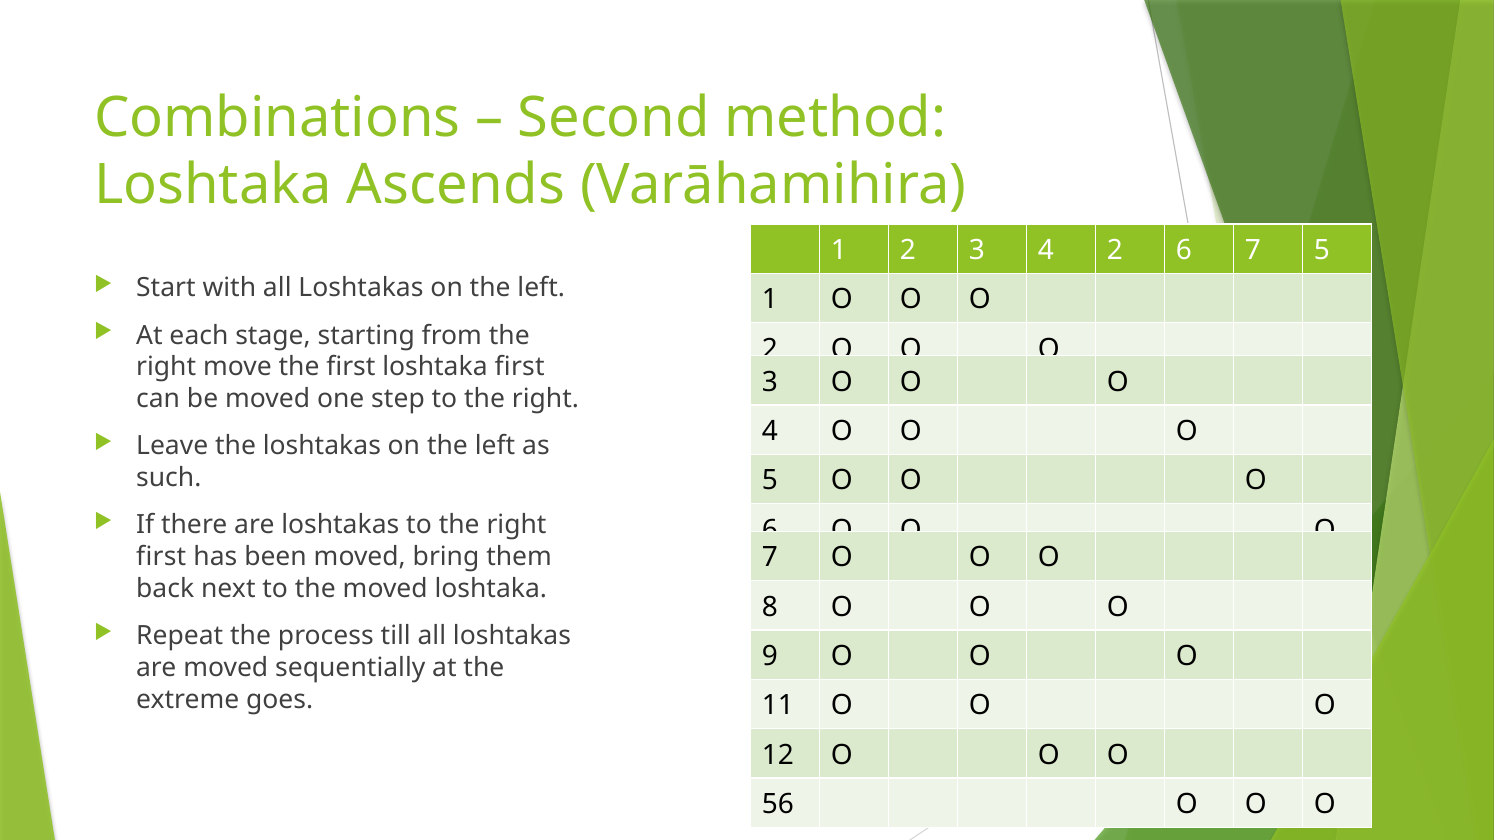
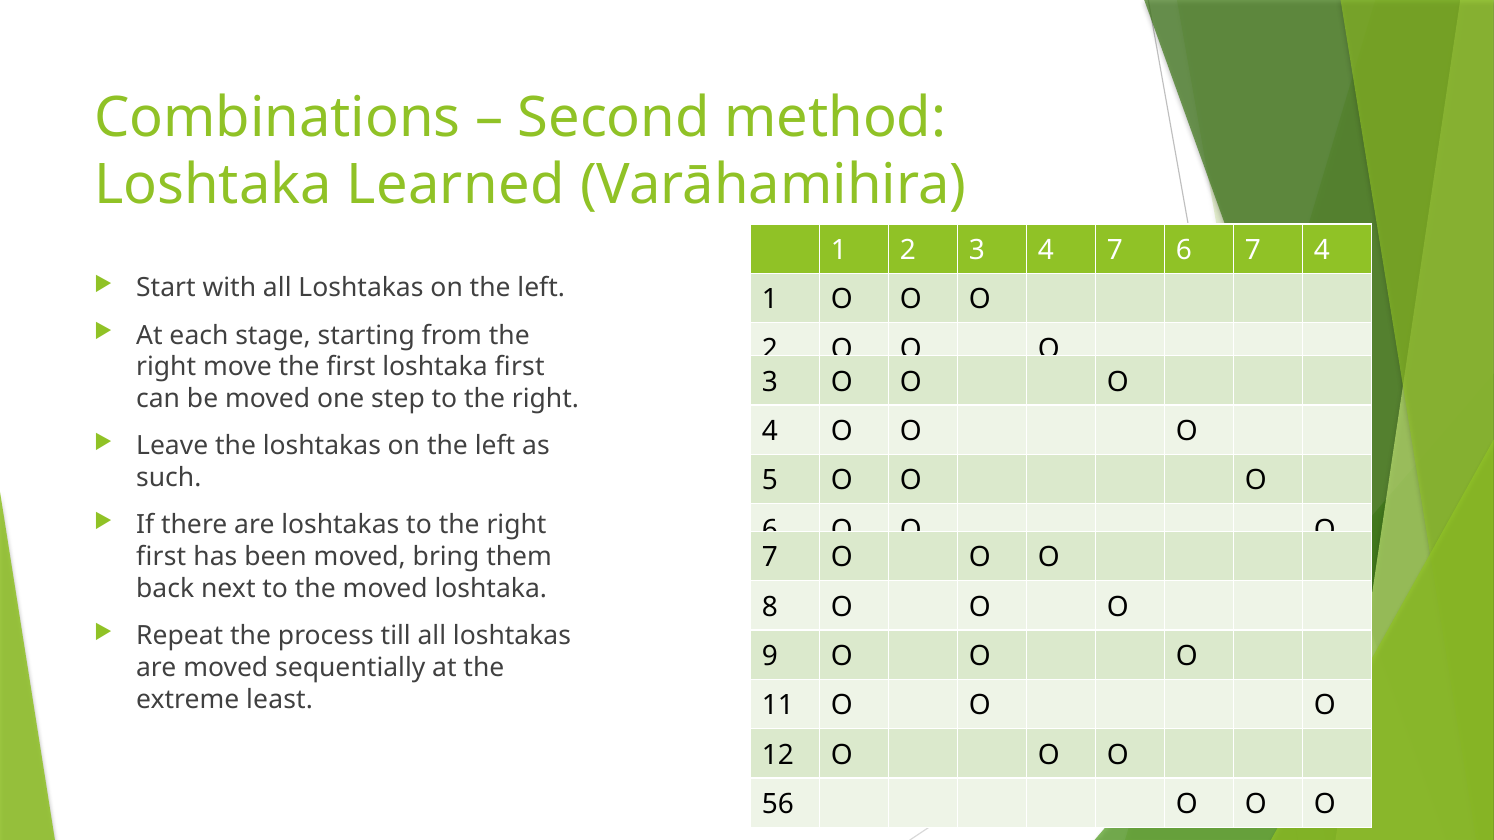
Ascends: Ascends -> Learned
4 2: 2 -> 7
7 5: 5 -> 4
goes: goes -> least
